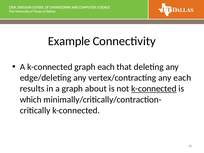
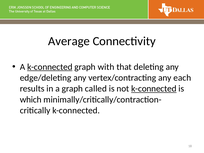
Example: Example -> Average
k-connected at (50, 67) underline: none -> present
graph each: each -> with
about: about -> called
